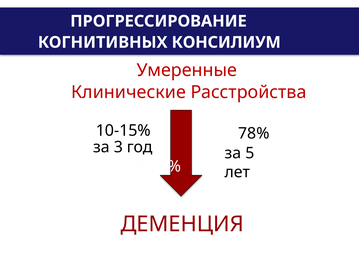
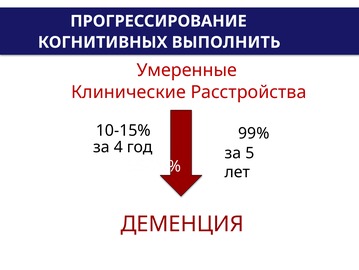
КОНСИЛИУМ: КОНСИЛИУМ -> ВЫПОЛНИТЬ
78%: 78% -> 99%
3: 3 -> 4
